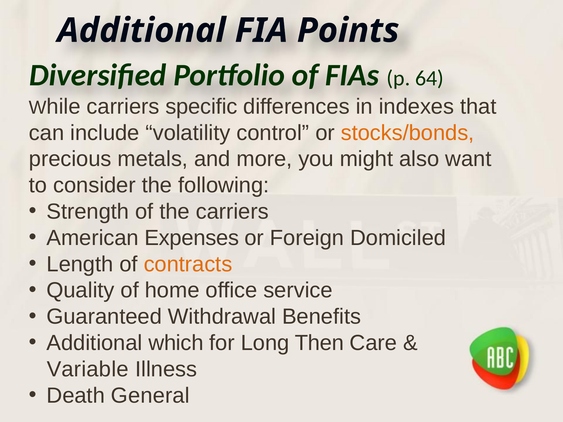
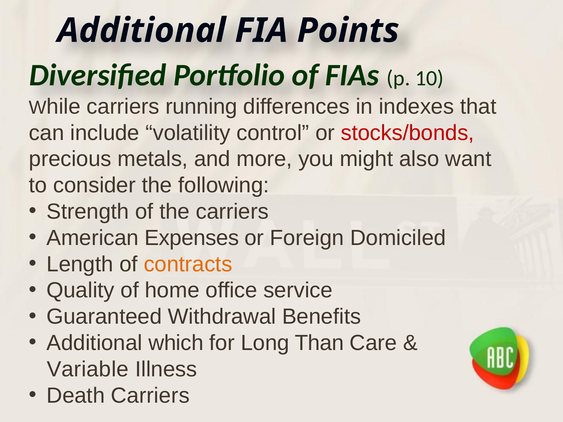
64: 64 -> 10
specific: specific -> running
stocks/bonds colour: orange -> red
Then: Then -> Than
Death General: General -> Carriers
